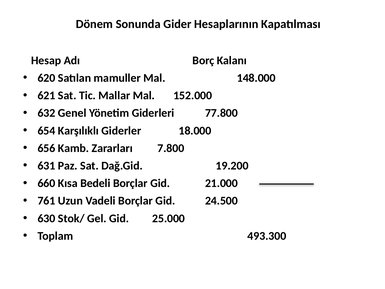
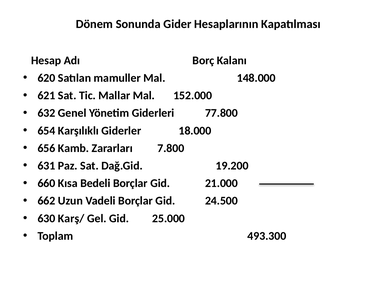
761: 761 -> 662
Stok/: Stok/ -> Karş/
